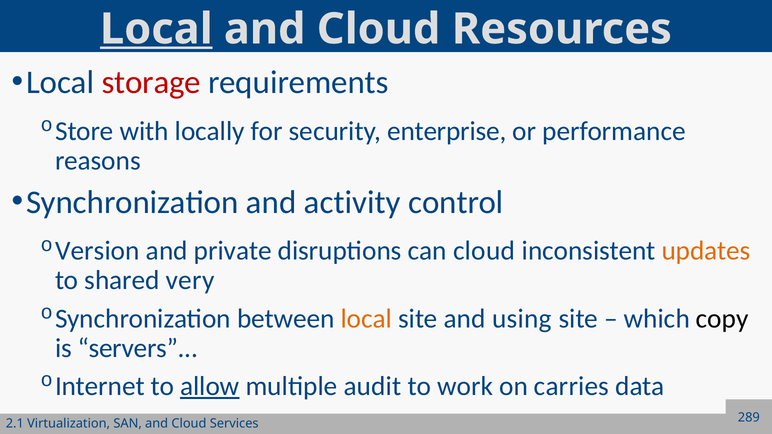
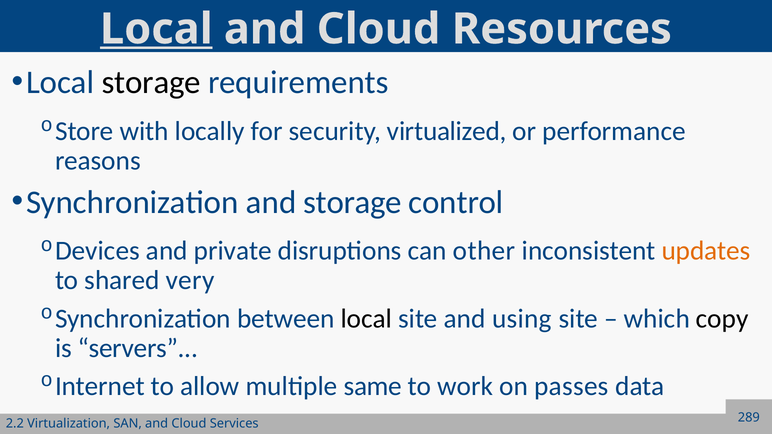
storage at (151, 82) colour: red -> black
enterprise: enterprise -> virtualized
and activity: activity -> storage
Version: Version -> Devices
can cloud: cloud -> other
local at (366, 319) colour: orange -> black
allow underline: present -> none
audit: audit -> same
carries: carries -> passes
2.1: 2.1 -> 2.2
